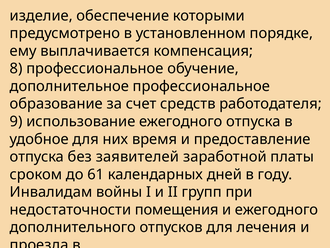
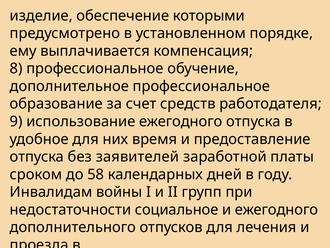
61: 61 -> 58
помещения: помещения -> социальное
